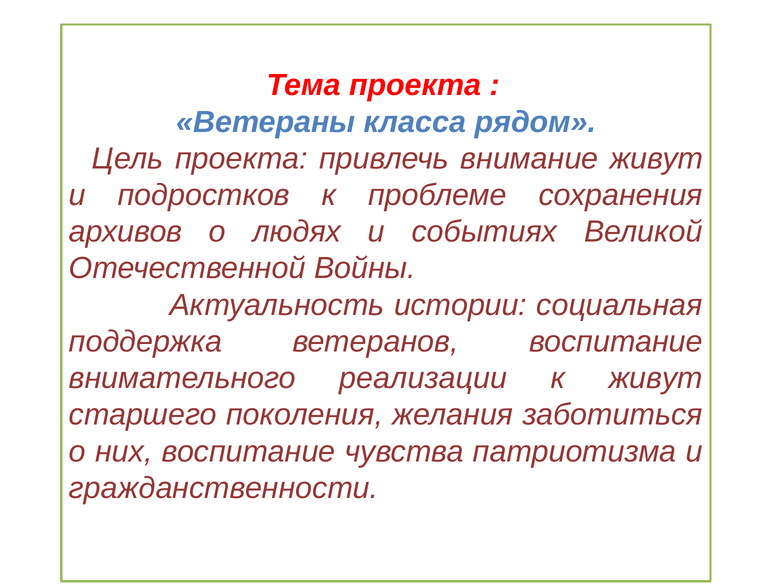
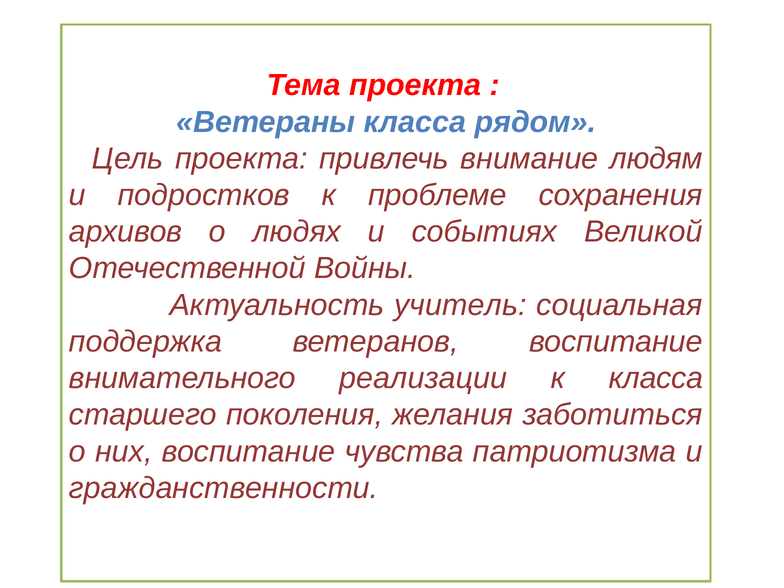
внимание живут: живут -> людям
истории: истории -> учитель
к живут: живут -> класса
